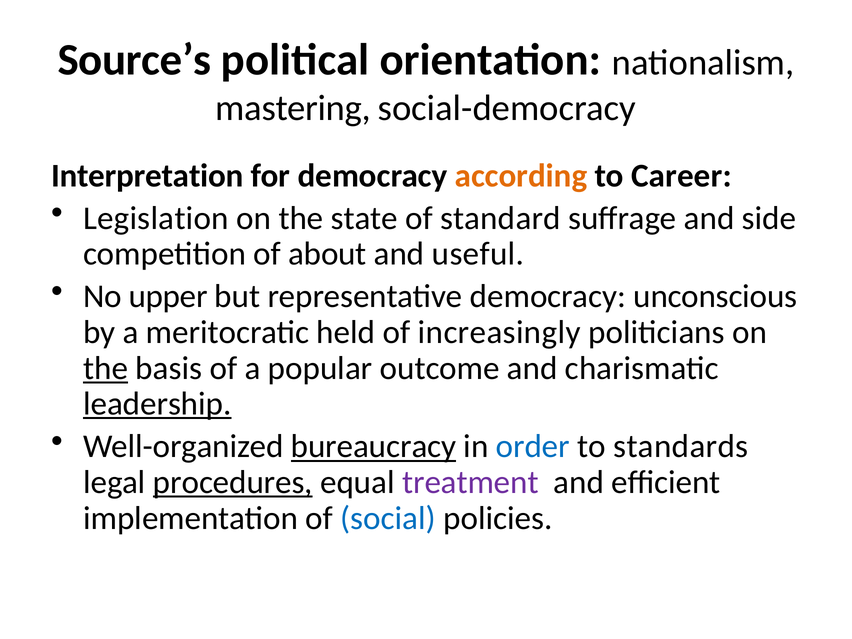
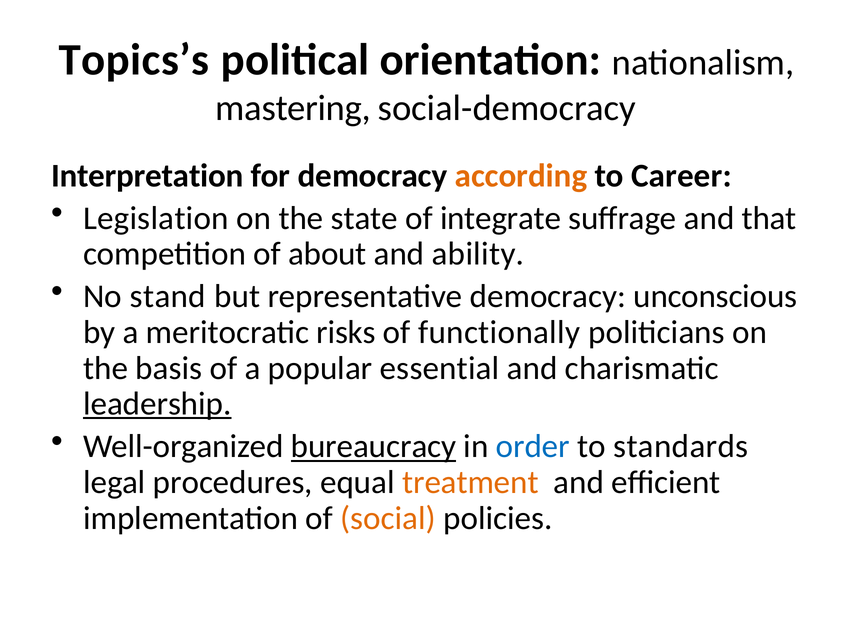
Source’s: Source’s -> Topics’s
standard: standard -> integrate
side: side -> that
useful: useful -> ability
upper: upper -> stand
held: held -> risks
increasingly: increasingly -> functionally
the at (106, 368) underline: present -> none
outcome: outcome -> essential
procedures underline: present -> none
treatment colour: purple -> orange
social colour: blue -> orange
